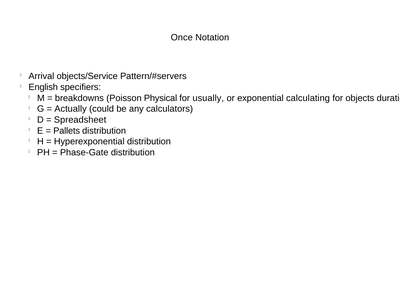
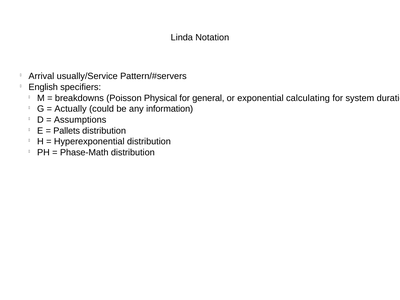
Once: Once -> Linda
objects/Service: objects/Service -> usually/Service
usually: usually -> general
objects: objects -> system
calculators: calculators -> information
Spreadsheet: Spreadsheet -> Assumptions
Phase-Gate: Phase-Gate -> Phase-Math
